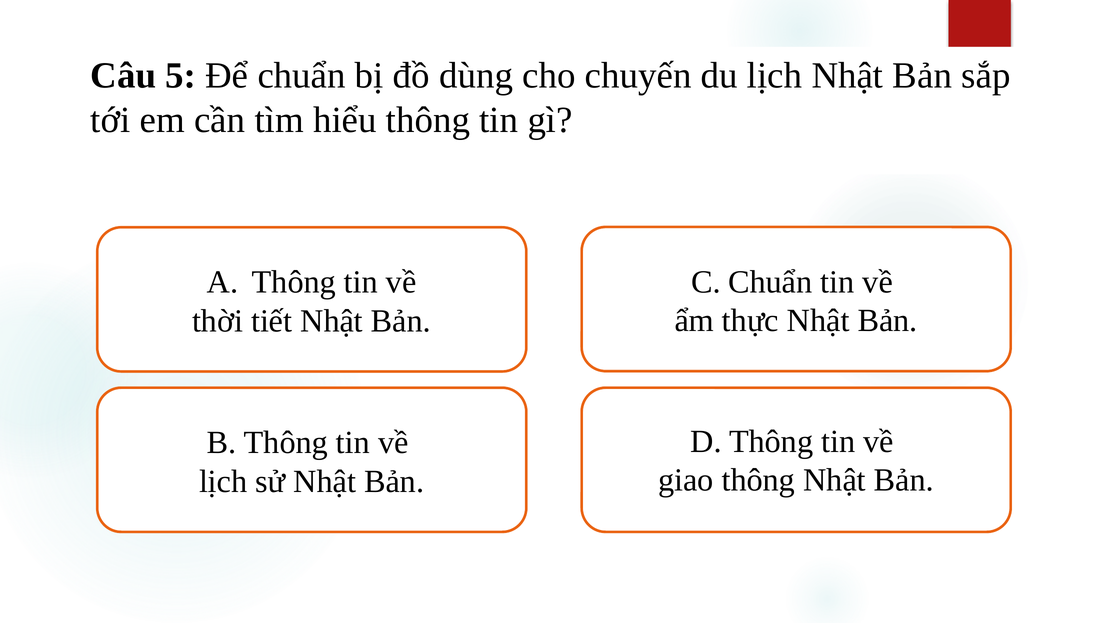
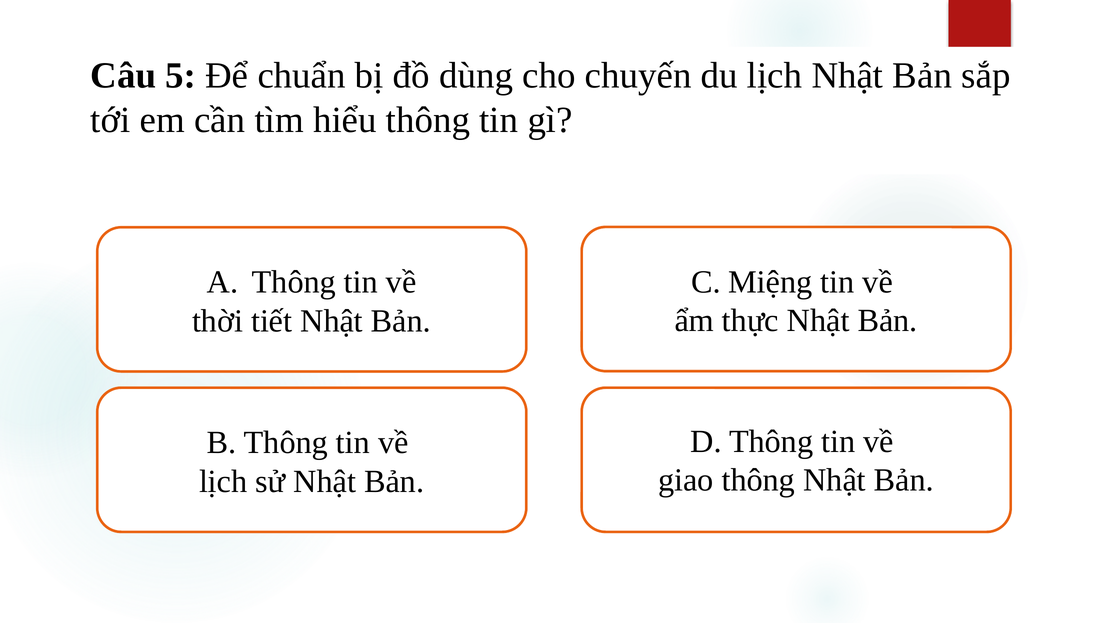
C Chuẩn: Chuẩn -> Miệng
